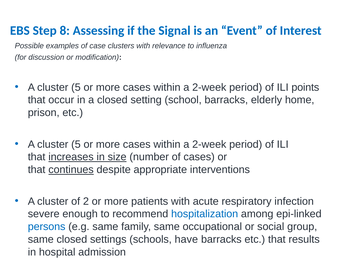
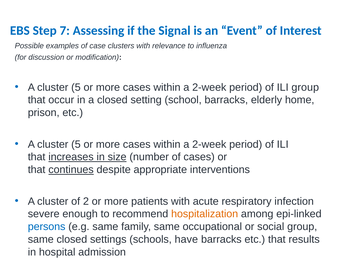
8: 8 -> 7
ILI points: points -> group
hospitalization colour: blue -> orange
